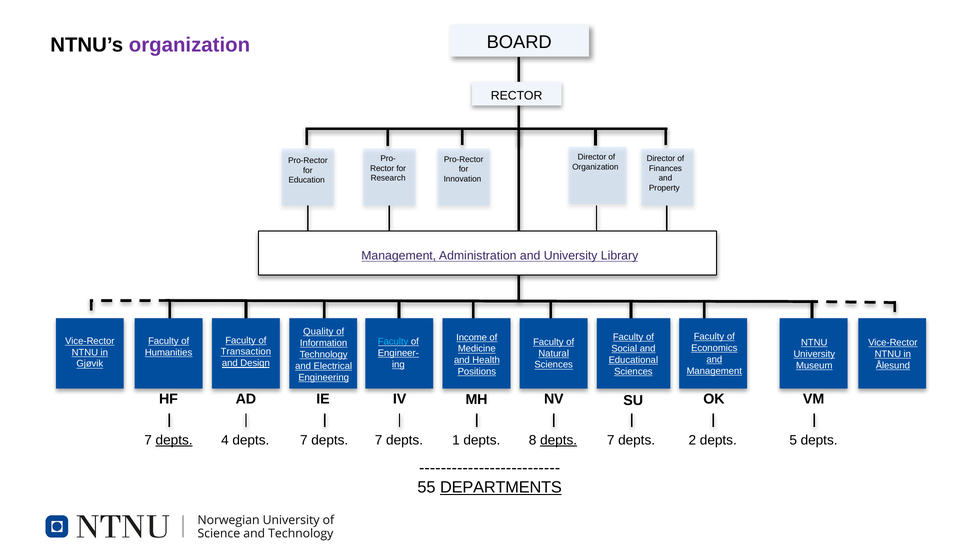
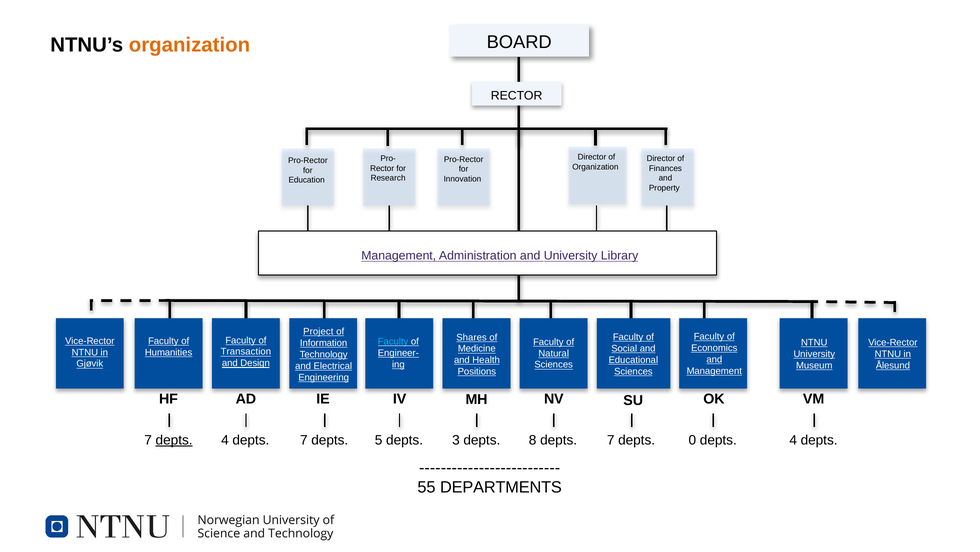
organization at (189, 45) colour: purple -> orange
Quality: Quality -> Project
Income: Income -> Shares
7 depts 7: 7 -> 5
1: 1 -> 3
depts at (559, 440) underline: present -> none
2: 2 -> 0
5 at (793, 440): 5 -> 4
DEPARTMENTS underline: present -> none
